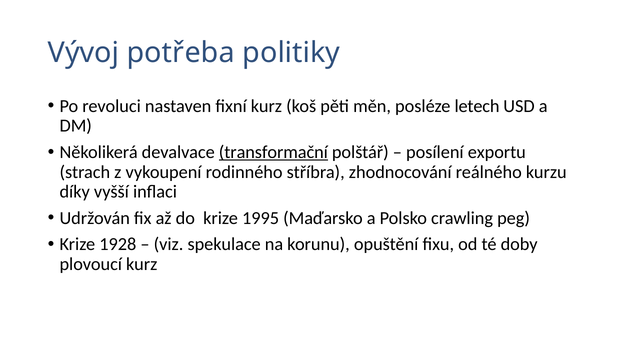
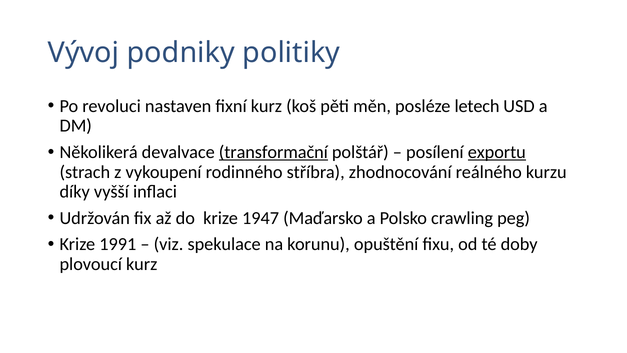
potřeba: potřeba -> podniky
exportu underline: none -> present
1995: 1995 -> 1947
1928: 1928 -> 1991
